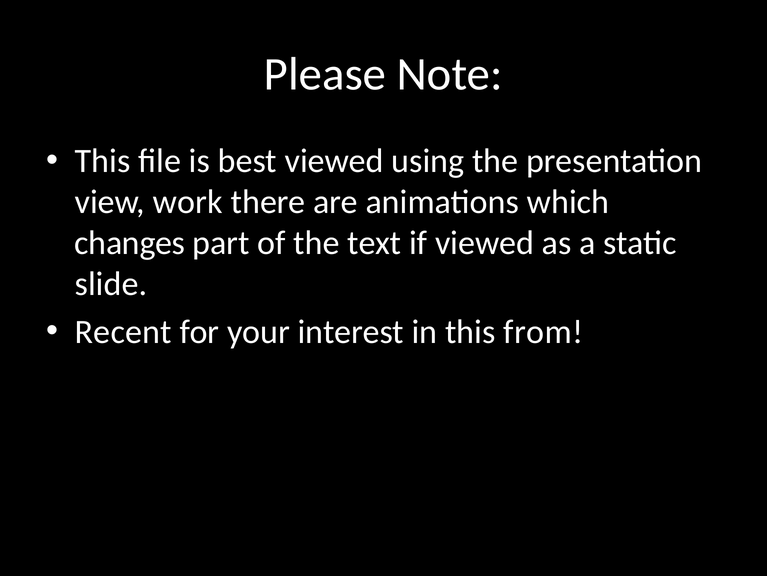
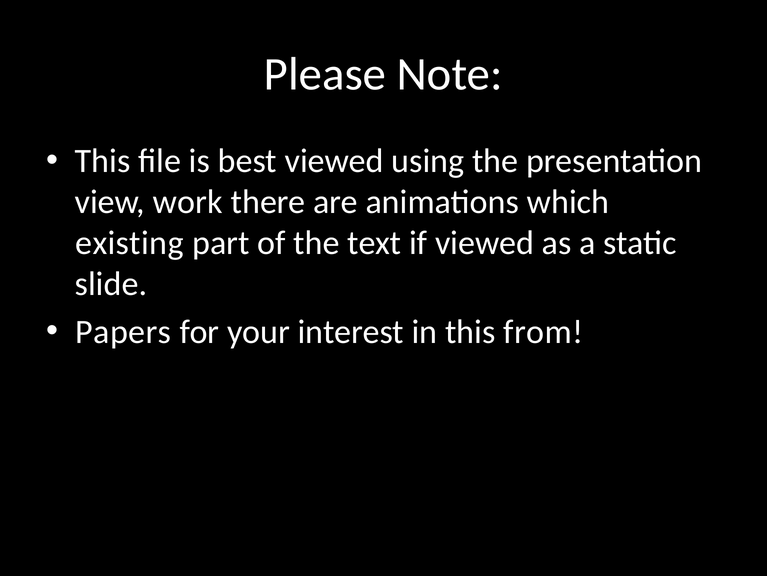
changes: changes -> existing
Recent: Recent -> Papers
